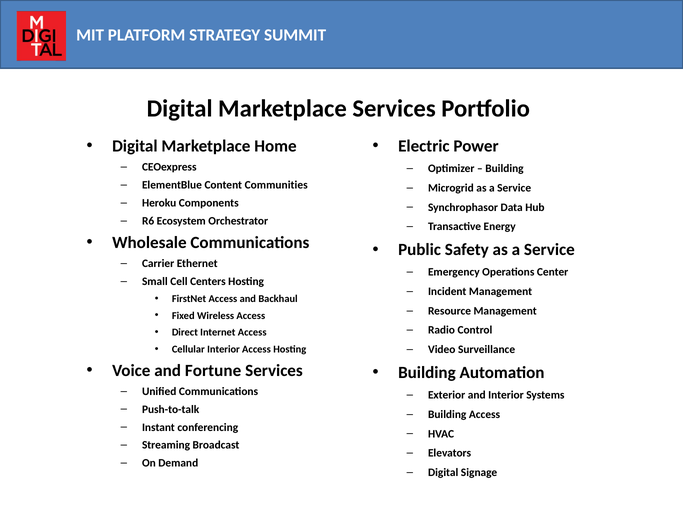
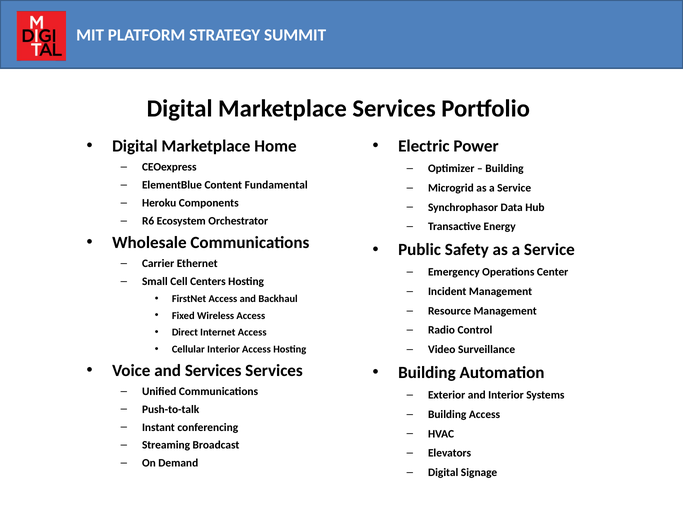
Communities: Communities -> Fundamental
and Fortune: Fortune -> Services
